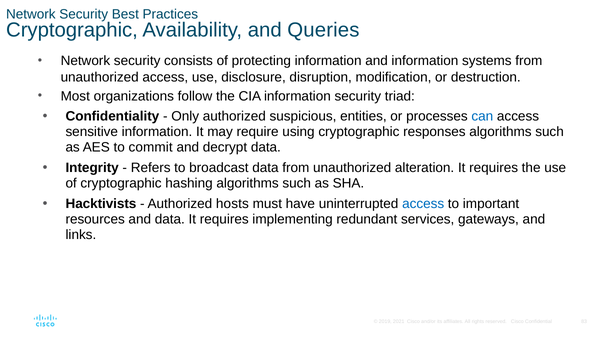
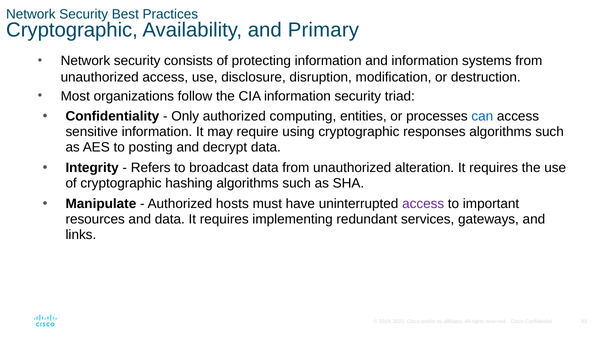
Queries: Queries -> Primary
suspicious: suspicious -> computing
commit: commit -> posting
Hacktivists: Hacktivists -> Manipulate
access at (423, 204) colour: blue -> purple
